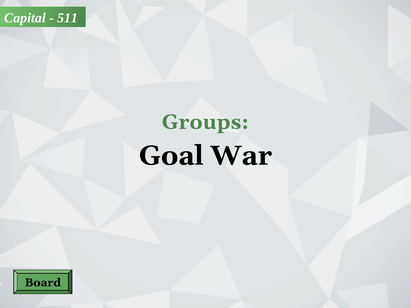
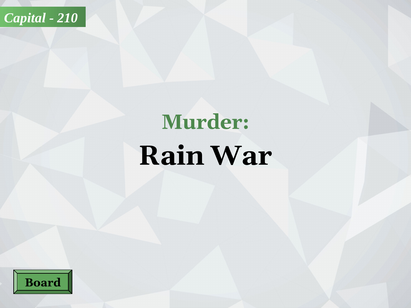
511: 511 -> 210
Groups: Groups -> Murder
Goal: Goal -> Rain
